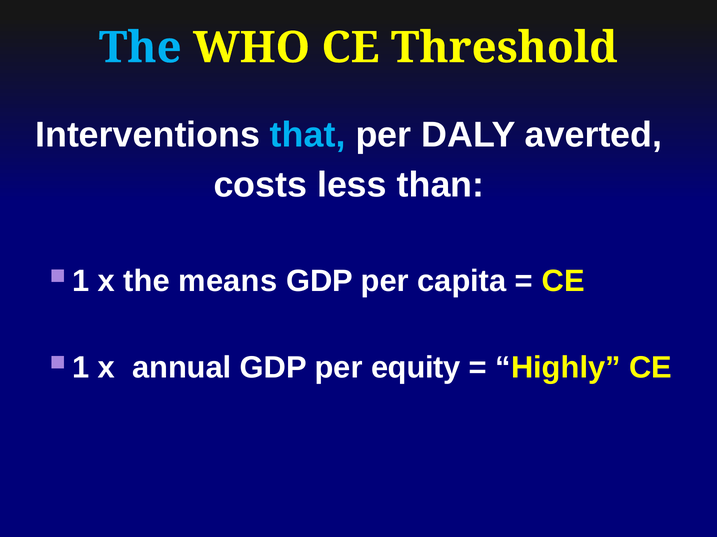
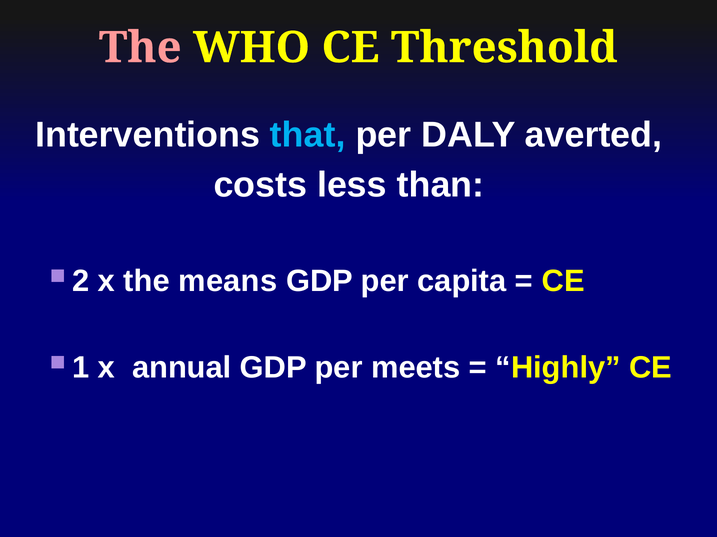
The at (140, 48) colour: light blue -> pink
1 at (81, 281): 1 -> 2
equity: equity -> meets
